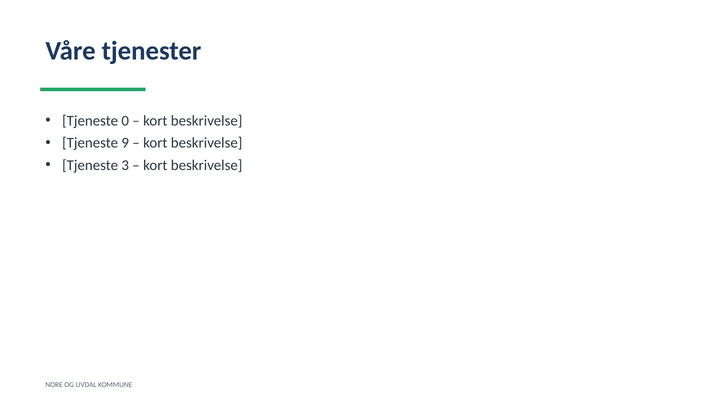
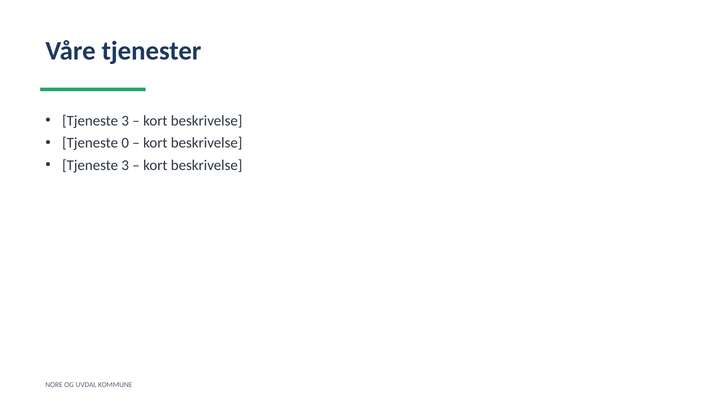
0 at (125, 121): 0 -> 3
9: 9 -> 0
